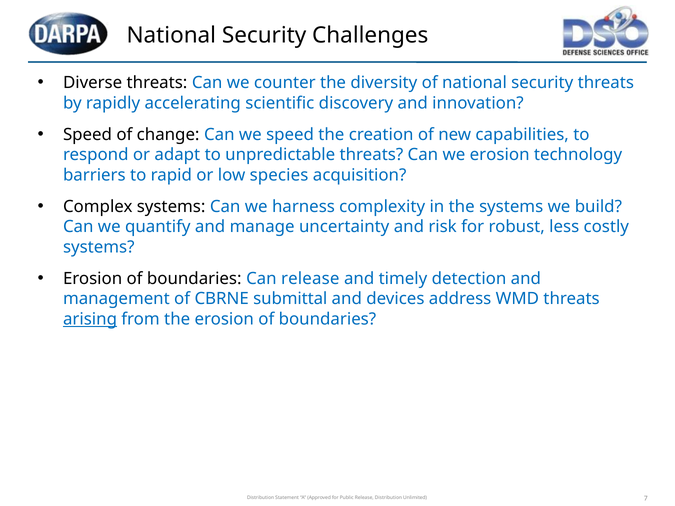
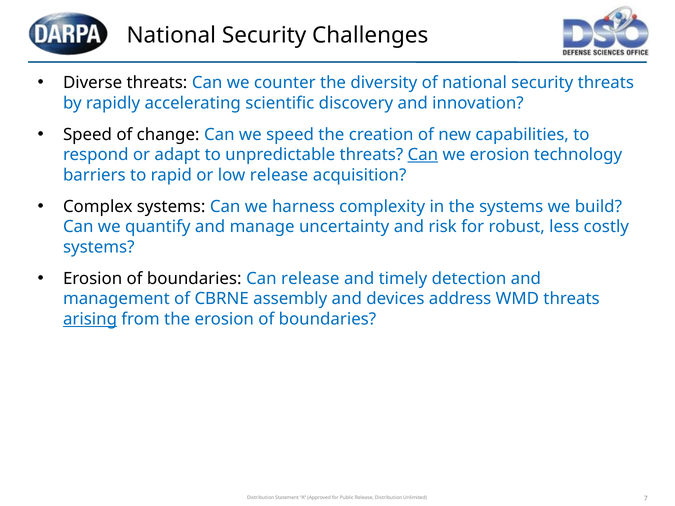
Can at (423, 155) underline: none -> present
low species: species -> release
submittal: submittal -> assembly
